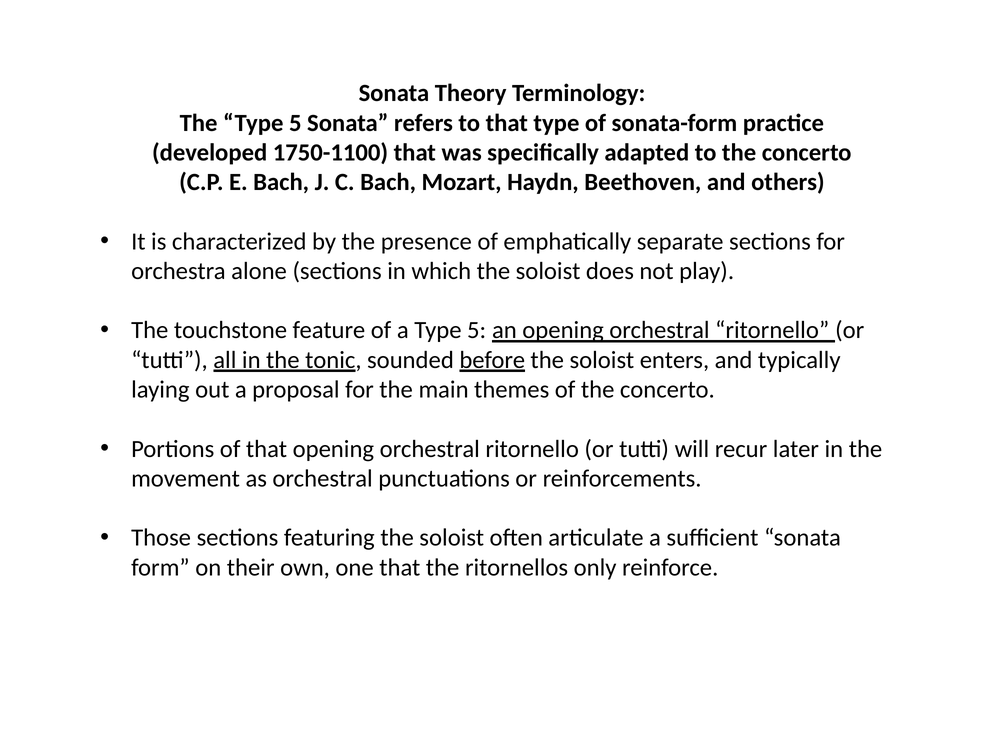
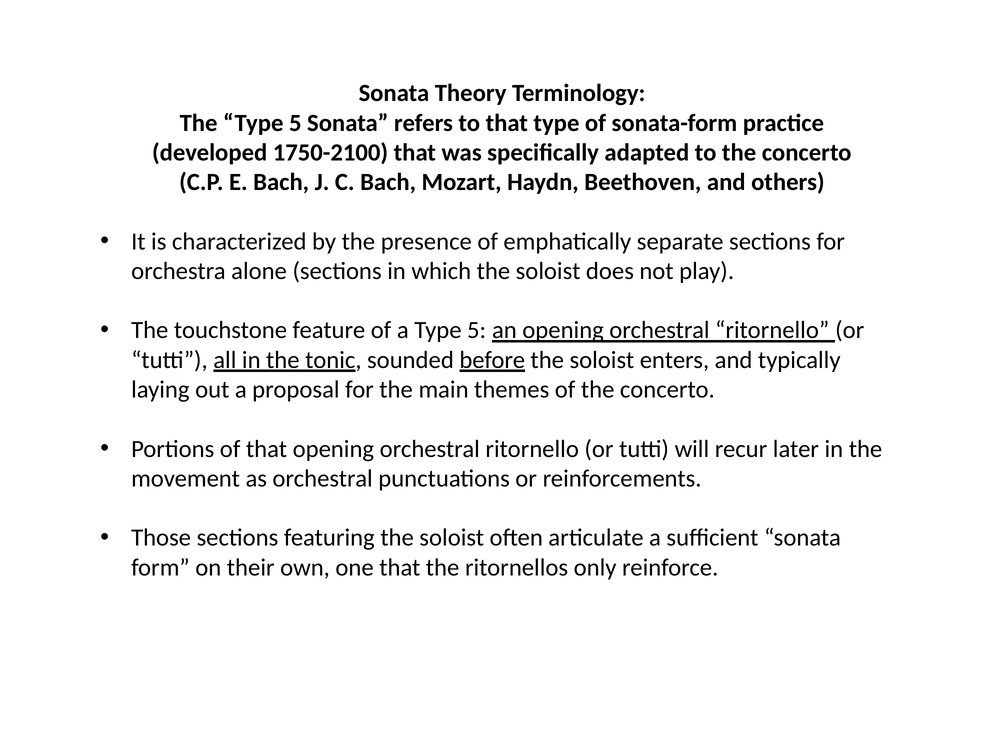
1750-1100: 1750-1100 -> 1750-2100
